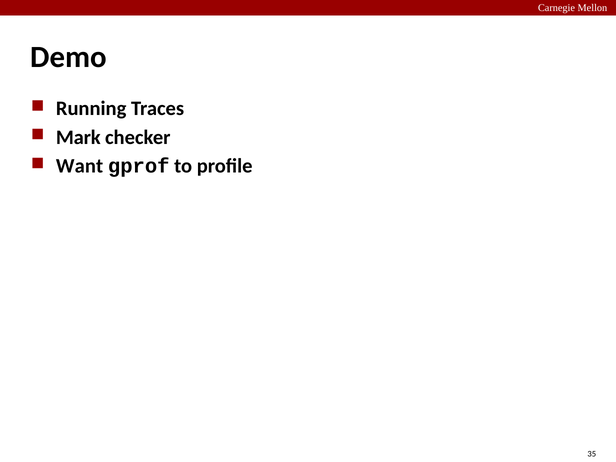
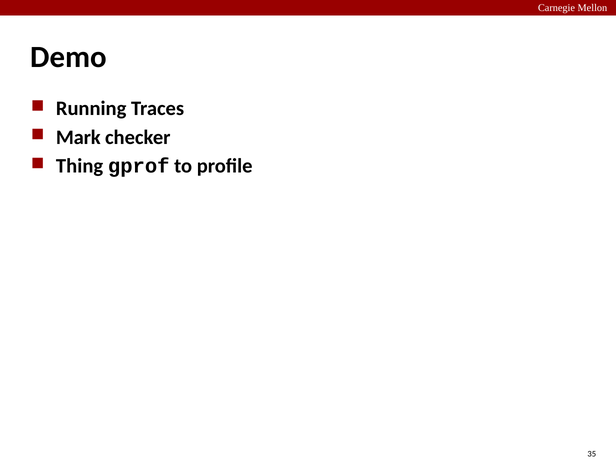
Want: Want -> Thing
